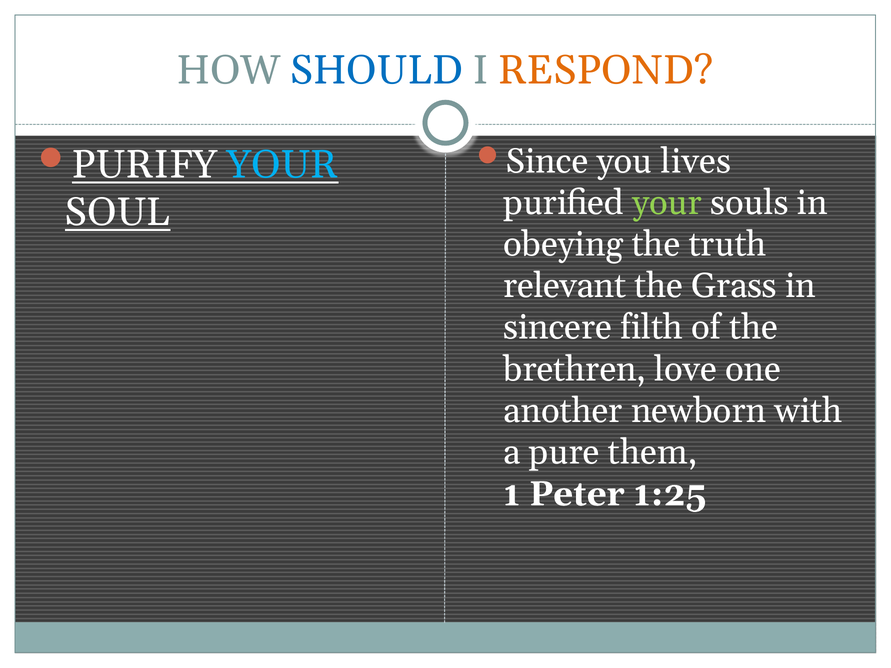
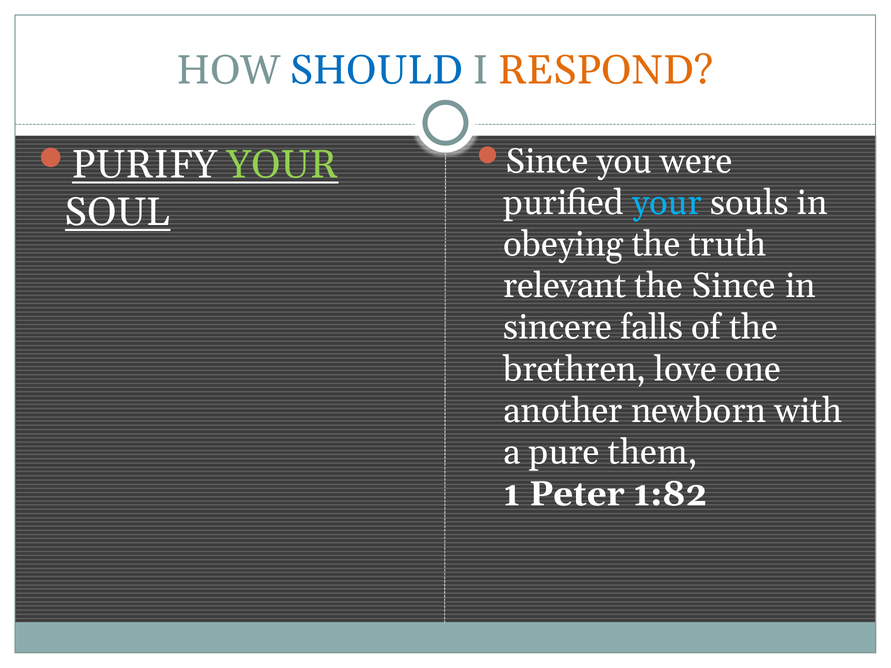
lives: lives -> were
YOUR at (282, 165) colour: light blue -> light green
your at (667, 203) colour: light green -> light blue
the Grass: Grass -> Since
filth: filth -> falls
1:25: 1:25 -> 1:82
